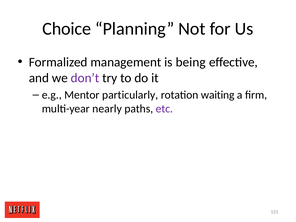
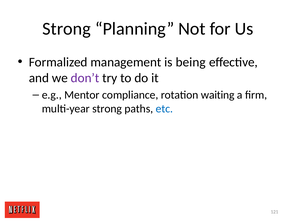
Choice at (67, 29): Choice -> Strong
particularly: particularly -> compliance
multi-year nearly: nearly -> strong
etc colour: purple -> blue
